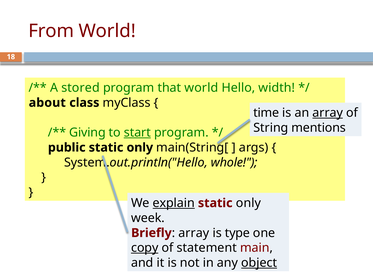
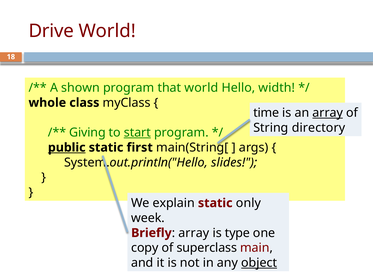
From: From -> Drive
stored: stored -> shown
about: about -> whole
mentions: mentions -> directory
public underline: none -> present
only at (140, 147): only -> first
whole: whole -> slides
explain underline: present -> none
copy underline: present -> none
statement: statement -> superclass
